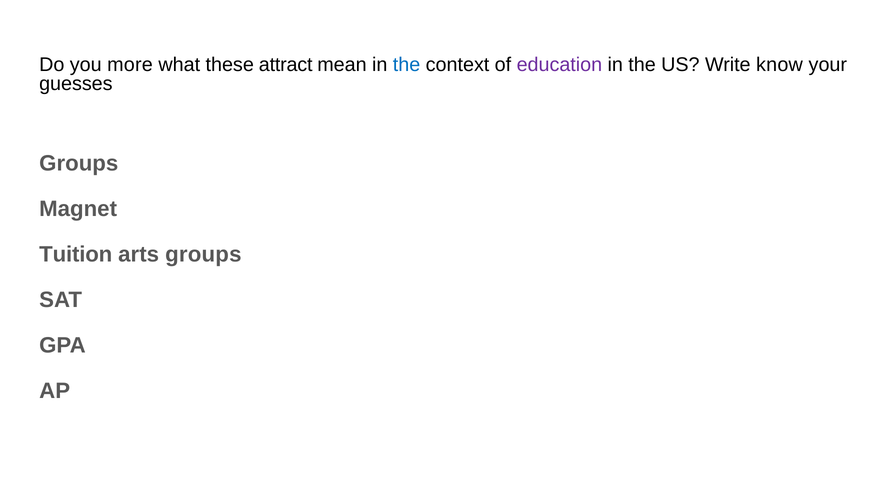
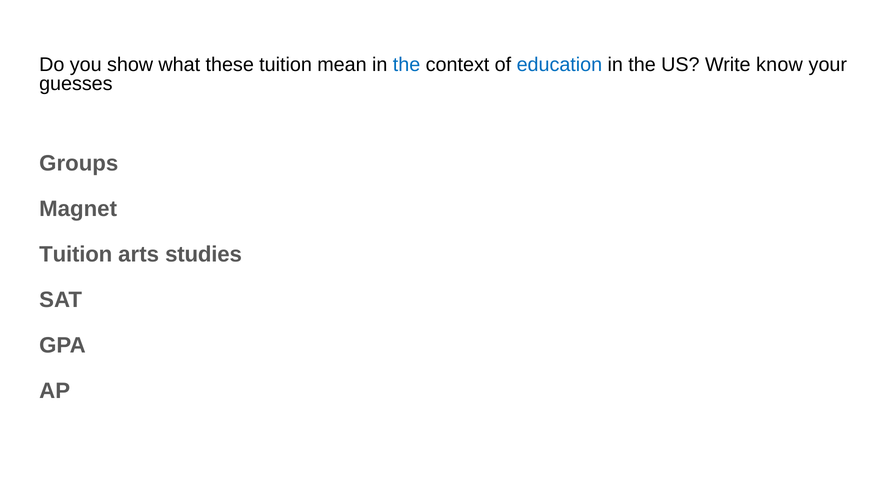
more: more -> show
these attract: attract -> tuition
education colour: purple -> blue
arts groups: groups -> studies
